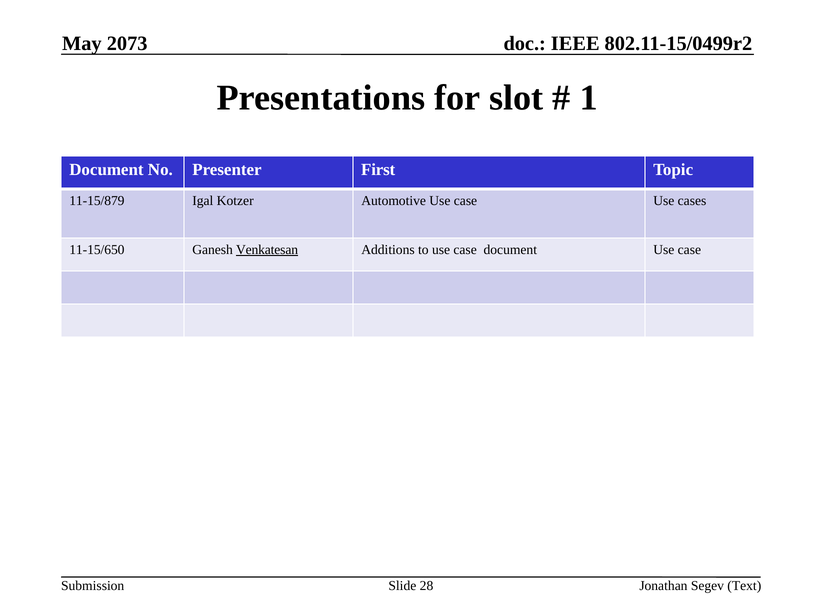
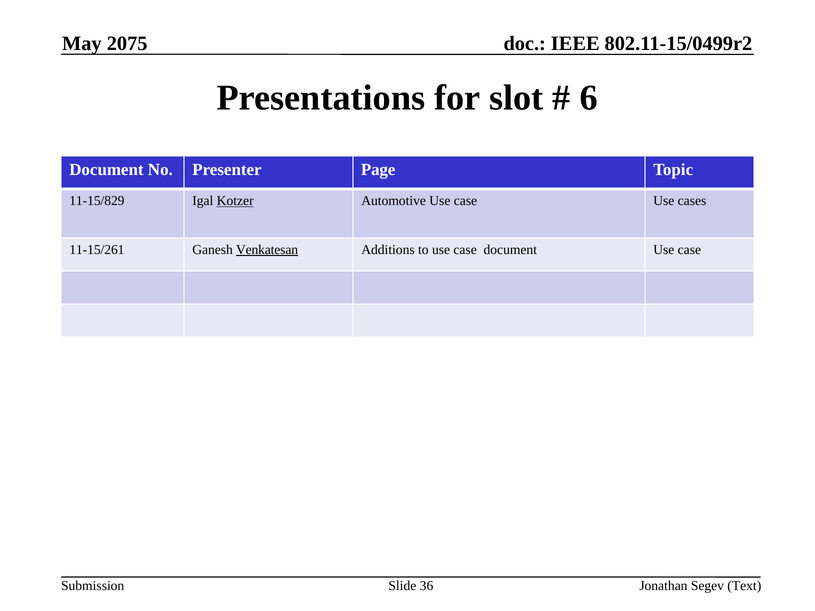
2073: 2073 -> 2075
1: 1 -> 6
First: First -> Page
11-15/879: 11-15/879 -> 11-15/829
Kotzer underline: none -> present
11-15/650: 11-15/650 -> 11-15/261
28: 28 -> 36
